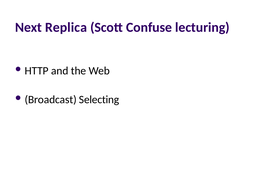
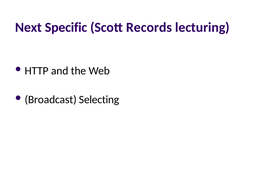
Replica: Replica -> Specific
Confuse: Confuse -> Records
